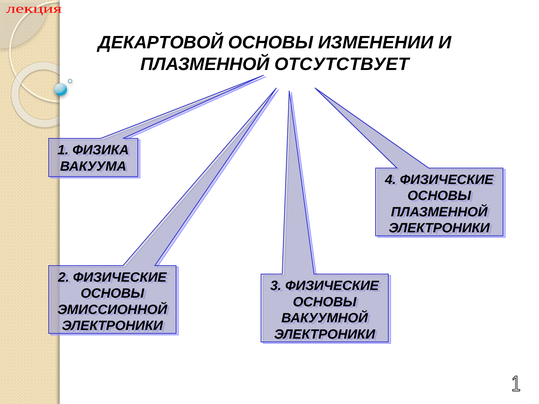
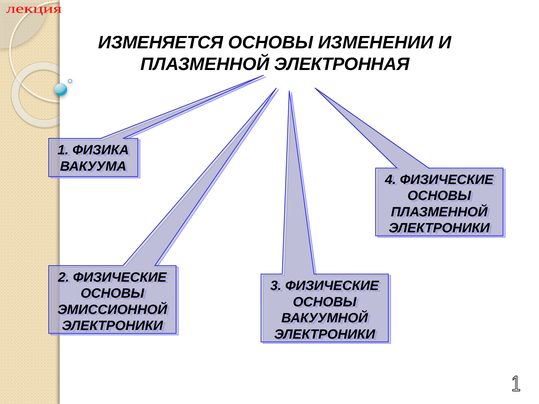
ДЕКАРТОВОЙ: ДЕКАРТОВОЙ -> ИЗМЕНЯЕТСЯ
ОТСУТСТВУЕТ: ОТСУТСТВУЕТ -> ЭЛЕКТРОННАЯ
